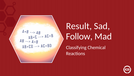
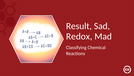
Follow: Follow -> Redox
